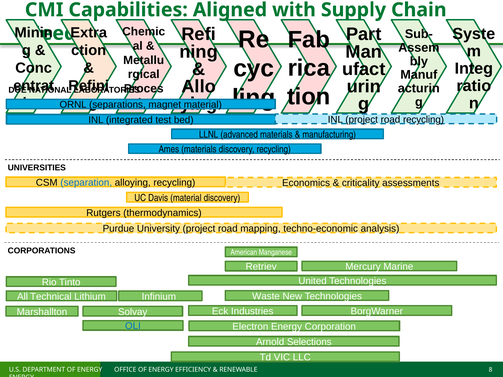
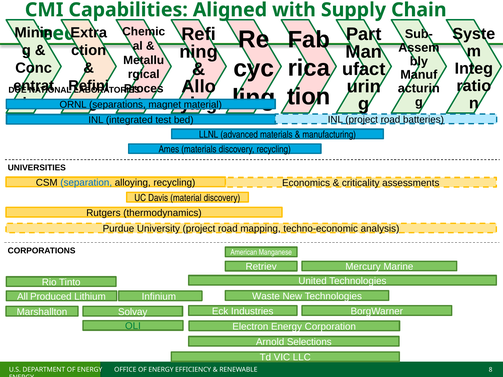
road recycling: recycling -> batteries
Technical: Technical -> Produced
OLI colour: blue -> green
